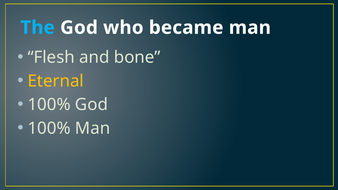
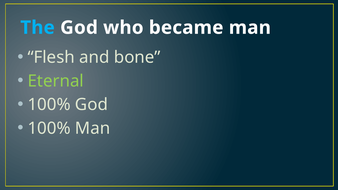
Eternal colour: yellow -> light green
